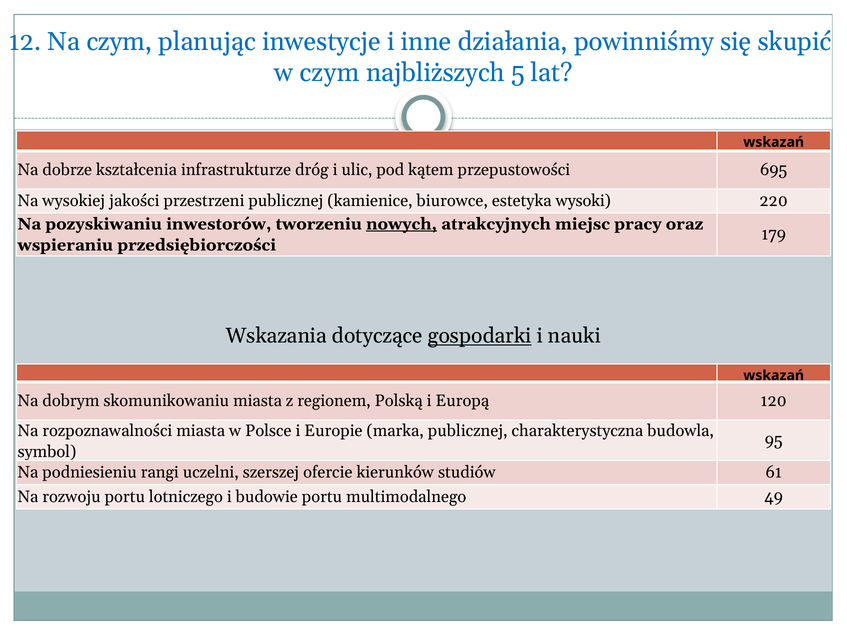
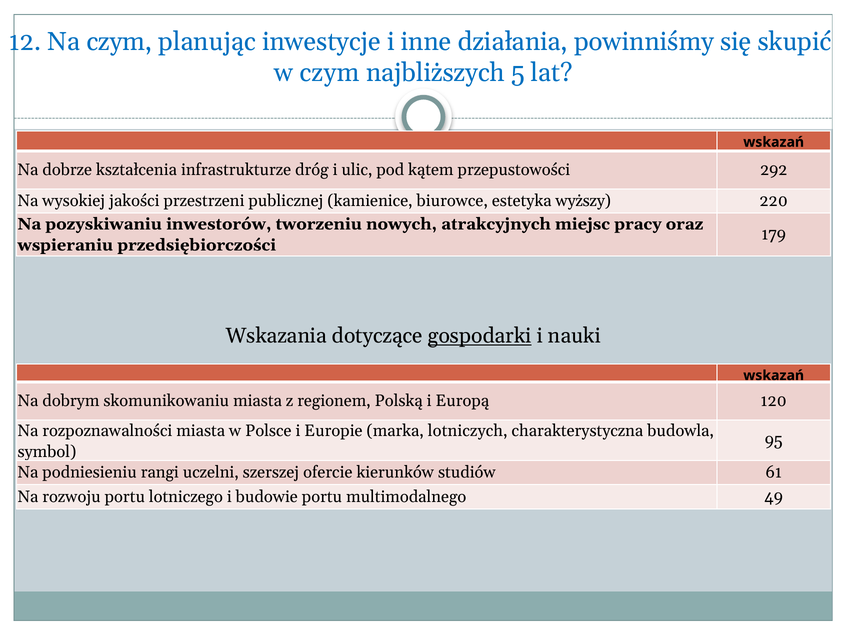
695: 695 -> 292
wysoki: wysoki -> wyższy
nowych underline: present -> none
marka publicznej: publicznej -> lotniczych
